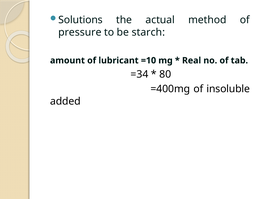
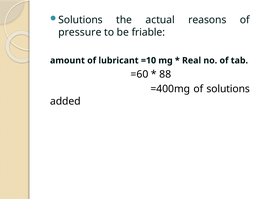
method: method -> reasons
starch: starch -> friable
=34: =34 -> =60
80: 80 -> 88
of insoluble: insoluble -> solutions
